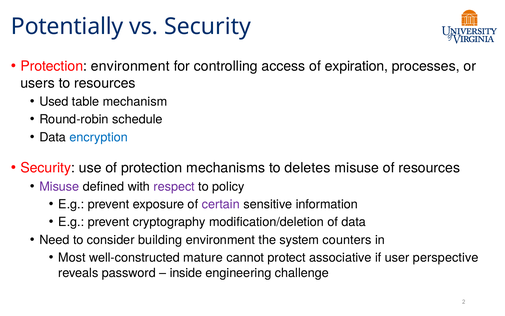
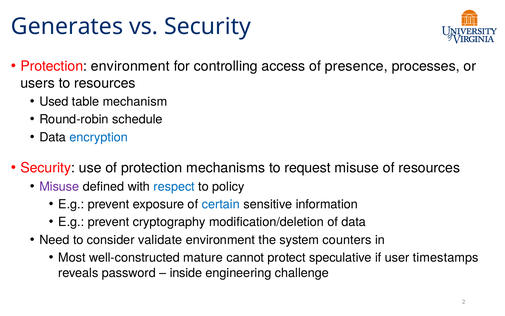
Potentially: Potentially -> Generates
expiration: expiration -> presence
deletes: deletes -> request
respect colour: purple -> blue
certain colour: purple -> blue
building: building -> validate
associative: associative -> speculative
perspective: perspective -> timestamps
